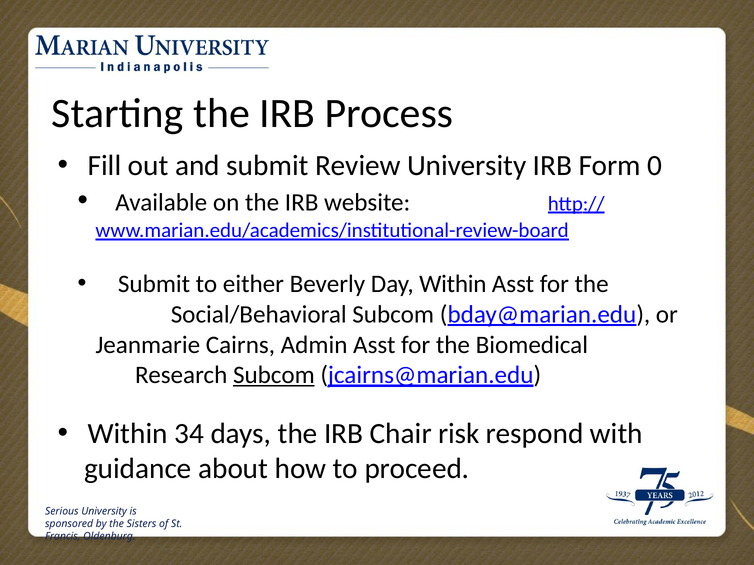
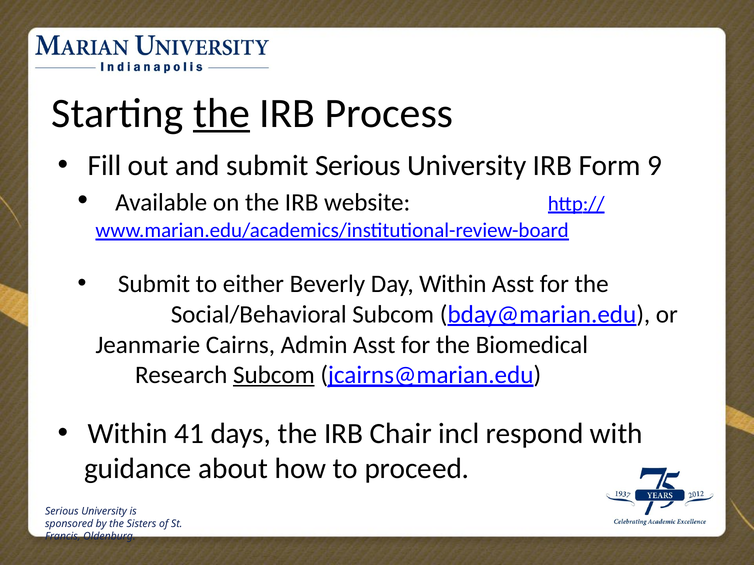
the at (221, 113) underline: none -> present
submit Review: Review -> Serious
0: 0 -> 9
34: 34 -> 41
risk: risk -> incl
